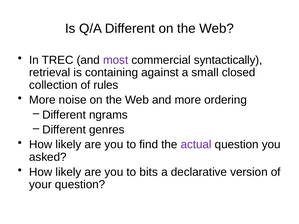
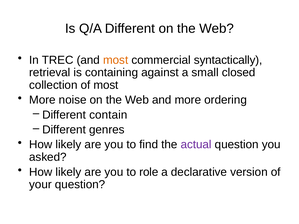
most at (116, 60) colour: purple -> orange
of rules: rules -> most
ngrams: ngrams -> contain
bits: bits -> role
